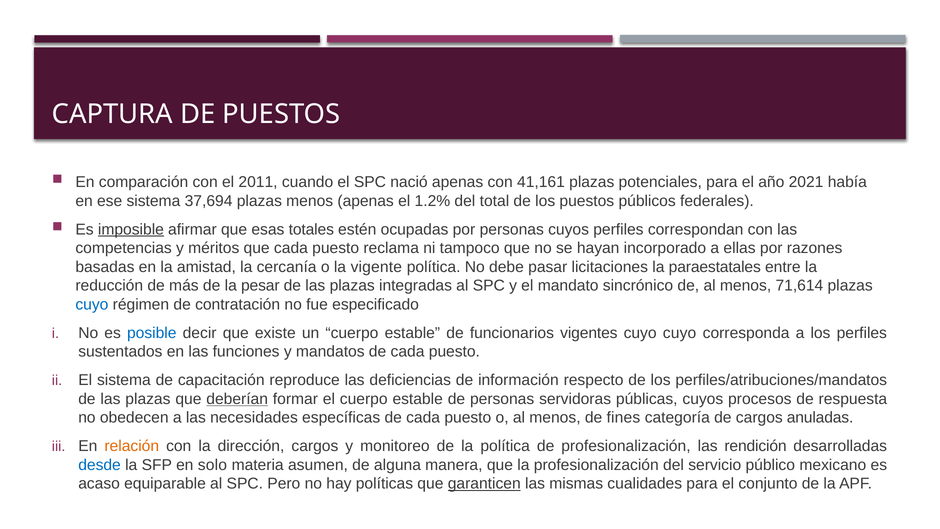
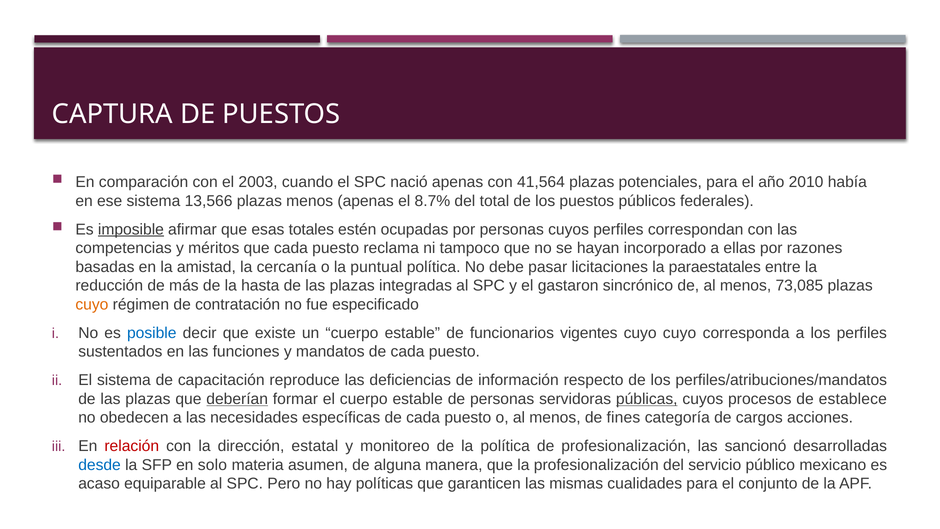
2011: 2011 -> 2003
41,161: 41,161 -> 41,564
2021: 2021 -> 2010
37,694: 37,694 -> 13,566
1.2%: 1.2% -> 8.7%
vigente: vigente -> puntual
pesar: pesar -> hasta
mandato: mandato -> gastaron
71,614: 71,614 -> 73,085
cuyo at (92, 304) colour: blue -> orange
públicas underline: none -> present
respuesta: respuesta -> establece
anuladas: anuladas -> acciones
relación colour: orange -> red
dirección cargos: cargos -> estatal
rendición: rendición -> sancionó
garanticen underline: present -> none
